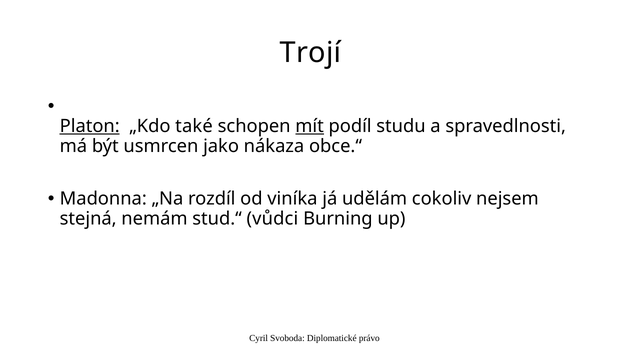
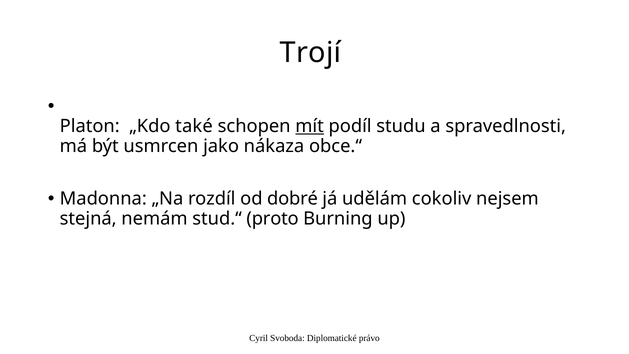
Platon underline: present -> none
viníka: viníka -> dobré
vůdci: vůdci -> proto
